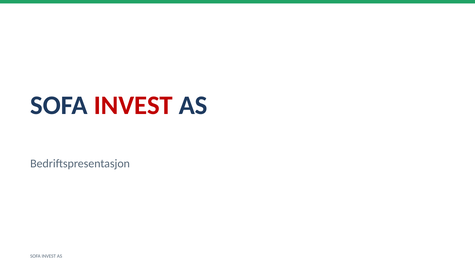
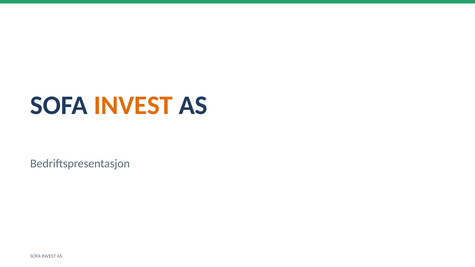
INVEST at (133, 105) colour: red -> orange
